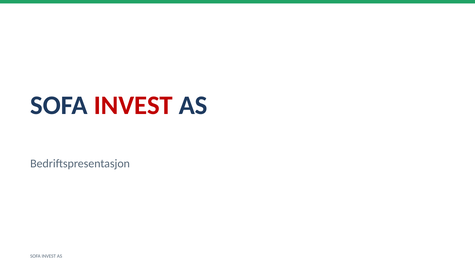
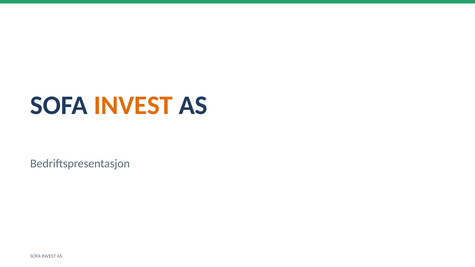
INVEST at (133, 105) colour: red -> orange
